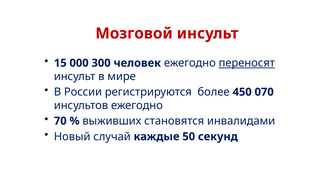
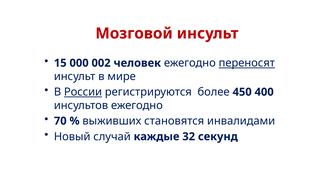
300: 300 -> 002
России underline: none -> present
070: 070 -> 400
50: 50 -> 32
